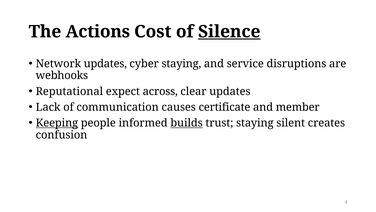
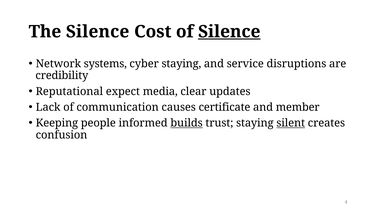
The Actions: Actions -> Silence
Network updates: updates -> systems
webhooks: webhooks -> credibility
across: across -> media
Keeping underline: present -> none
silent underline: none -> present
